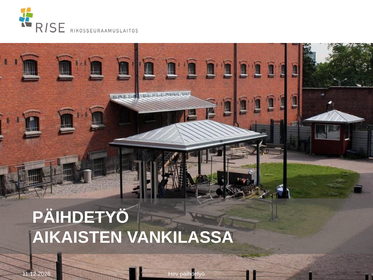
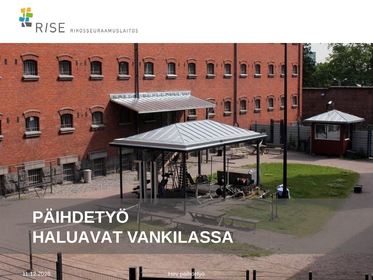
AIKAISTEN: AIKAISTEN -> HALUAVAT
